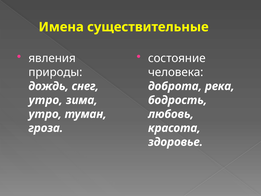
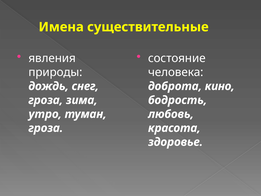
река: река -> кино
утро at (46, 100): утро -> гроза
